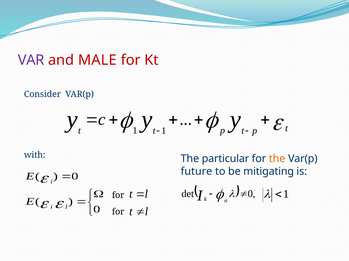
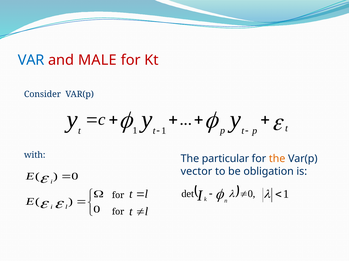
VAR colour: purple -> blue
future: future -> vector
mitigating: mitigating -> obligation
